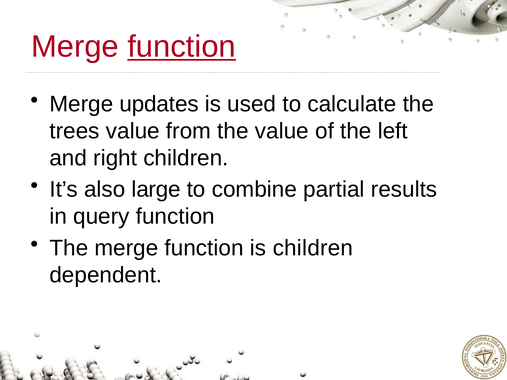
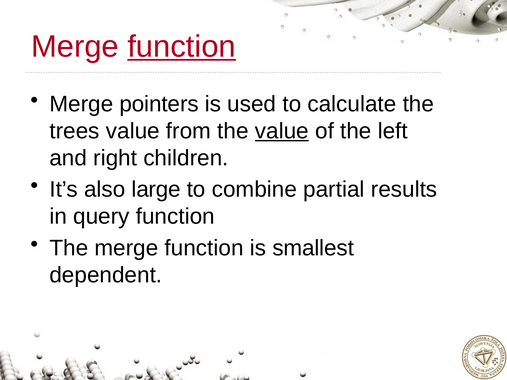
updates: updates -> pointers
value at (282, 131) underline: none -> present
is children: children -> smallest
